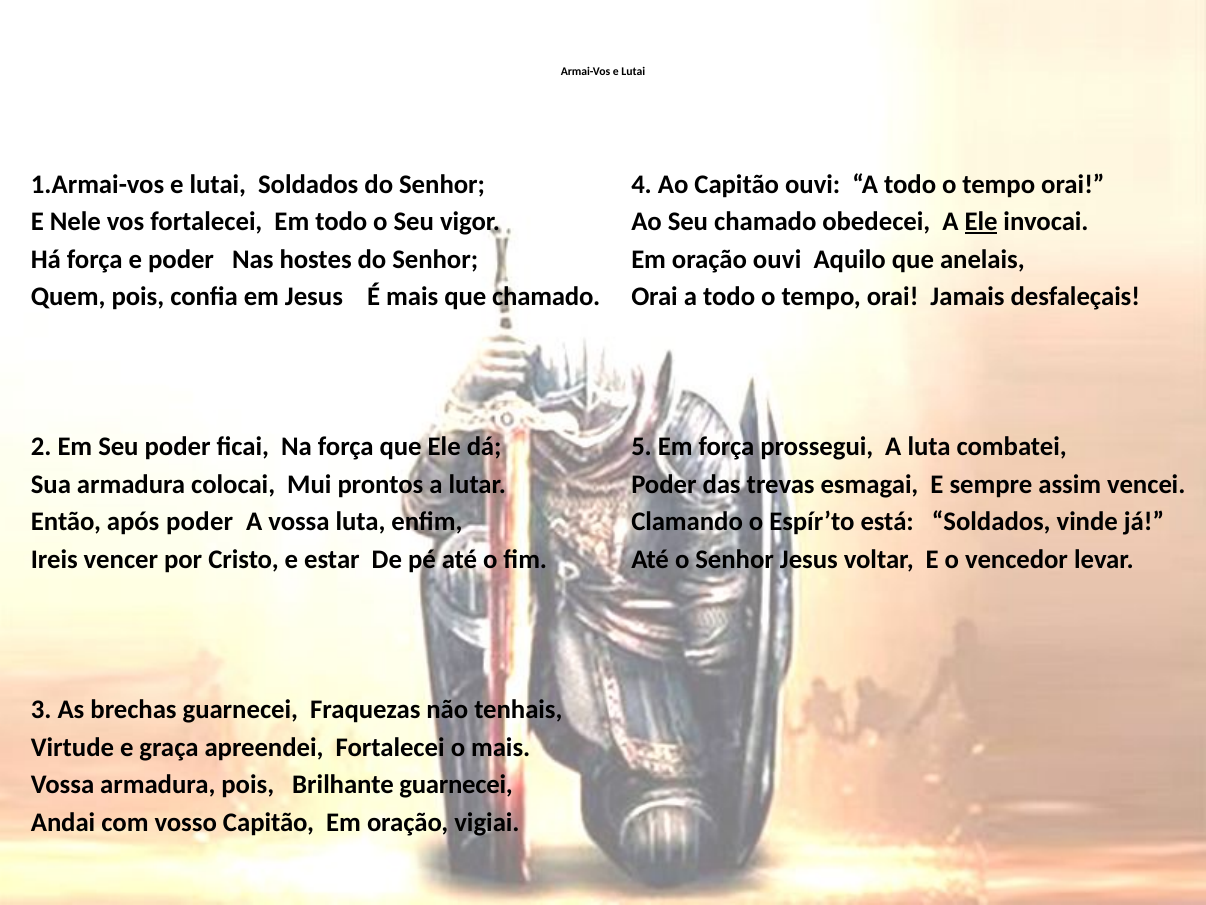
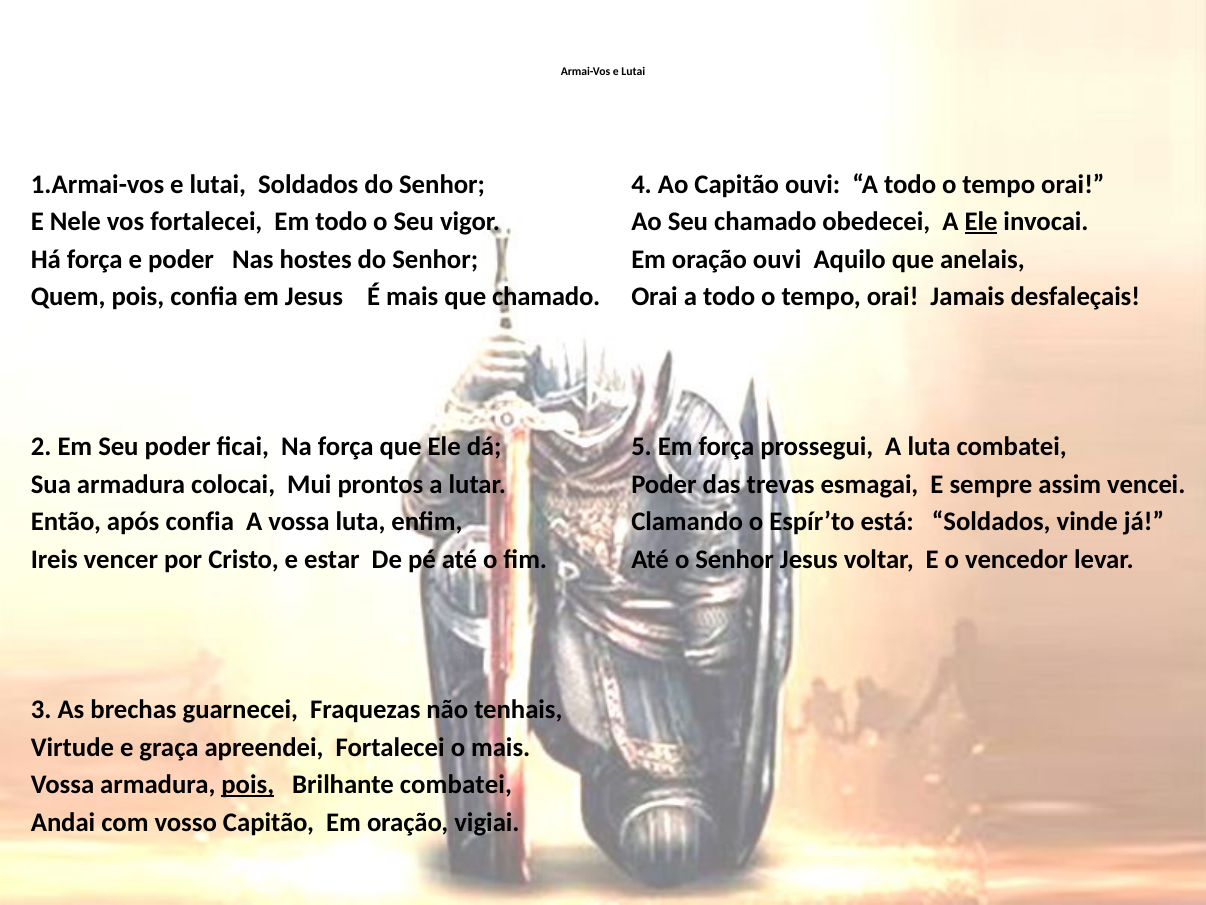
após poder: poder -> confia
pois at (248, 784) underline: none -> present
Brilhante guarnecei: guarnecei -> combatei
